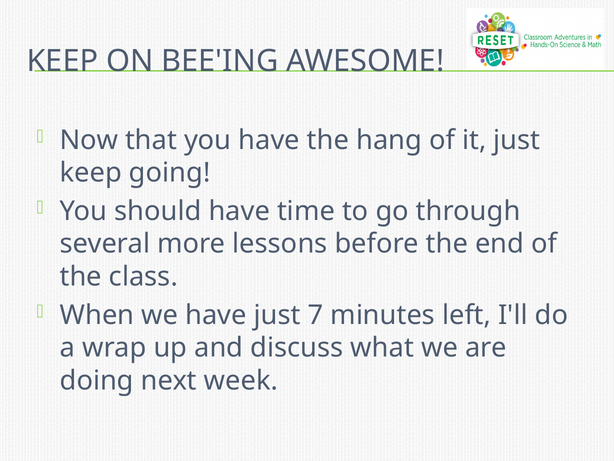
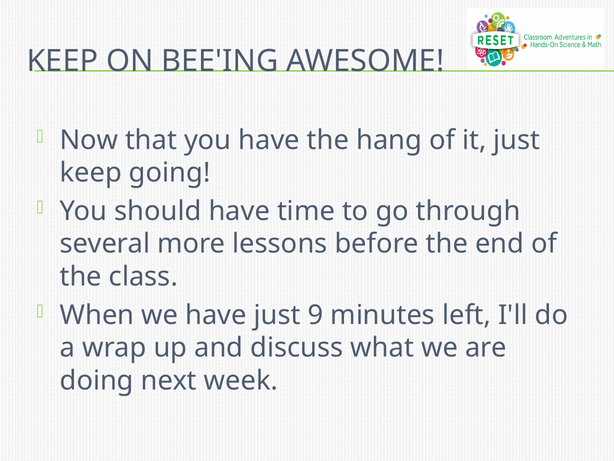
7: 7 -> 9
